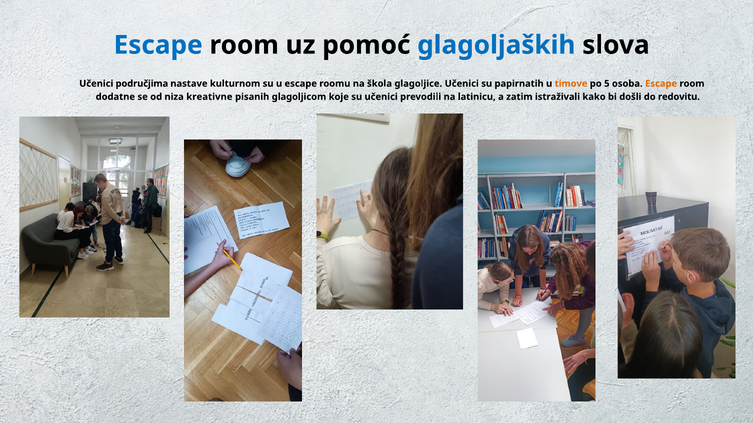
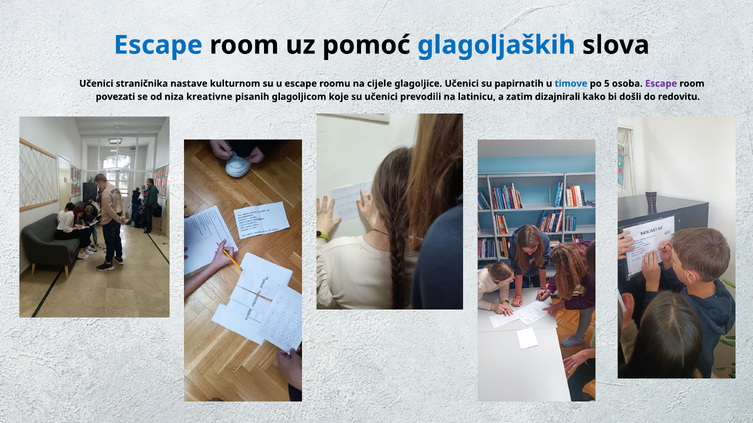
područjima: područjima -> straničnika
škola: škola -> cijele
timove colour: orange -> blue
Escape at (661, 84) colour: orange -> purple
dodatne: dodatne -> povezati
istraživali: istraživali -> dizajnirali
